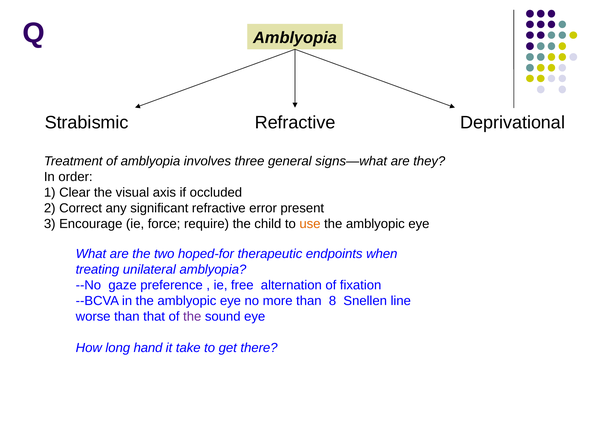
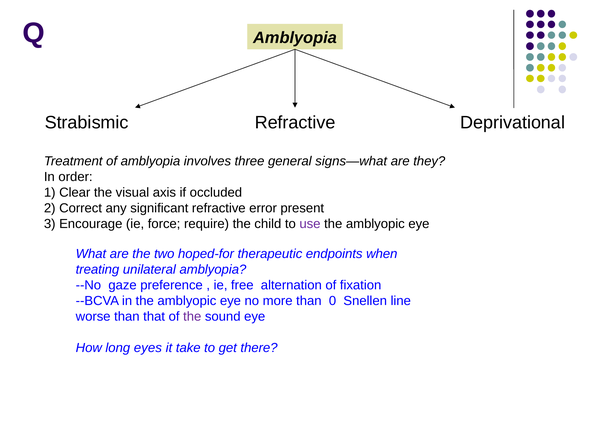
use colour: orange -> purple
8: 8 -> 0
hand: hand -> eyes
